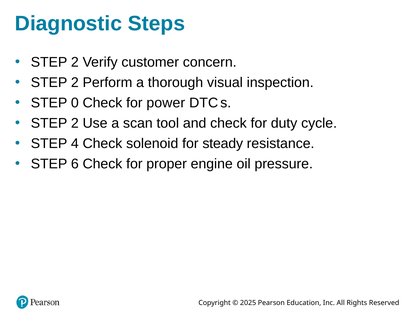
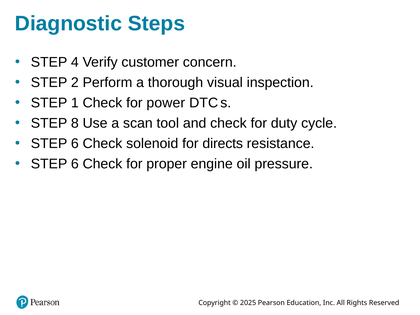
2 at (75, 62): 2 -> 4
0: 0 -> 1
2 at (75, 123): 2 -> 8
4 at (75, 144): 4 -> 6
steady: steady -> directs
